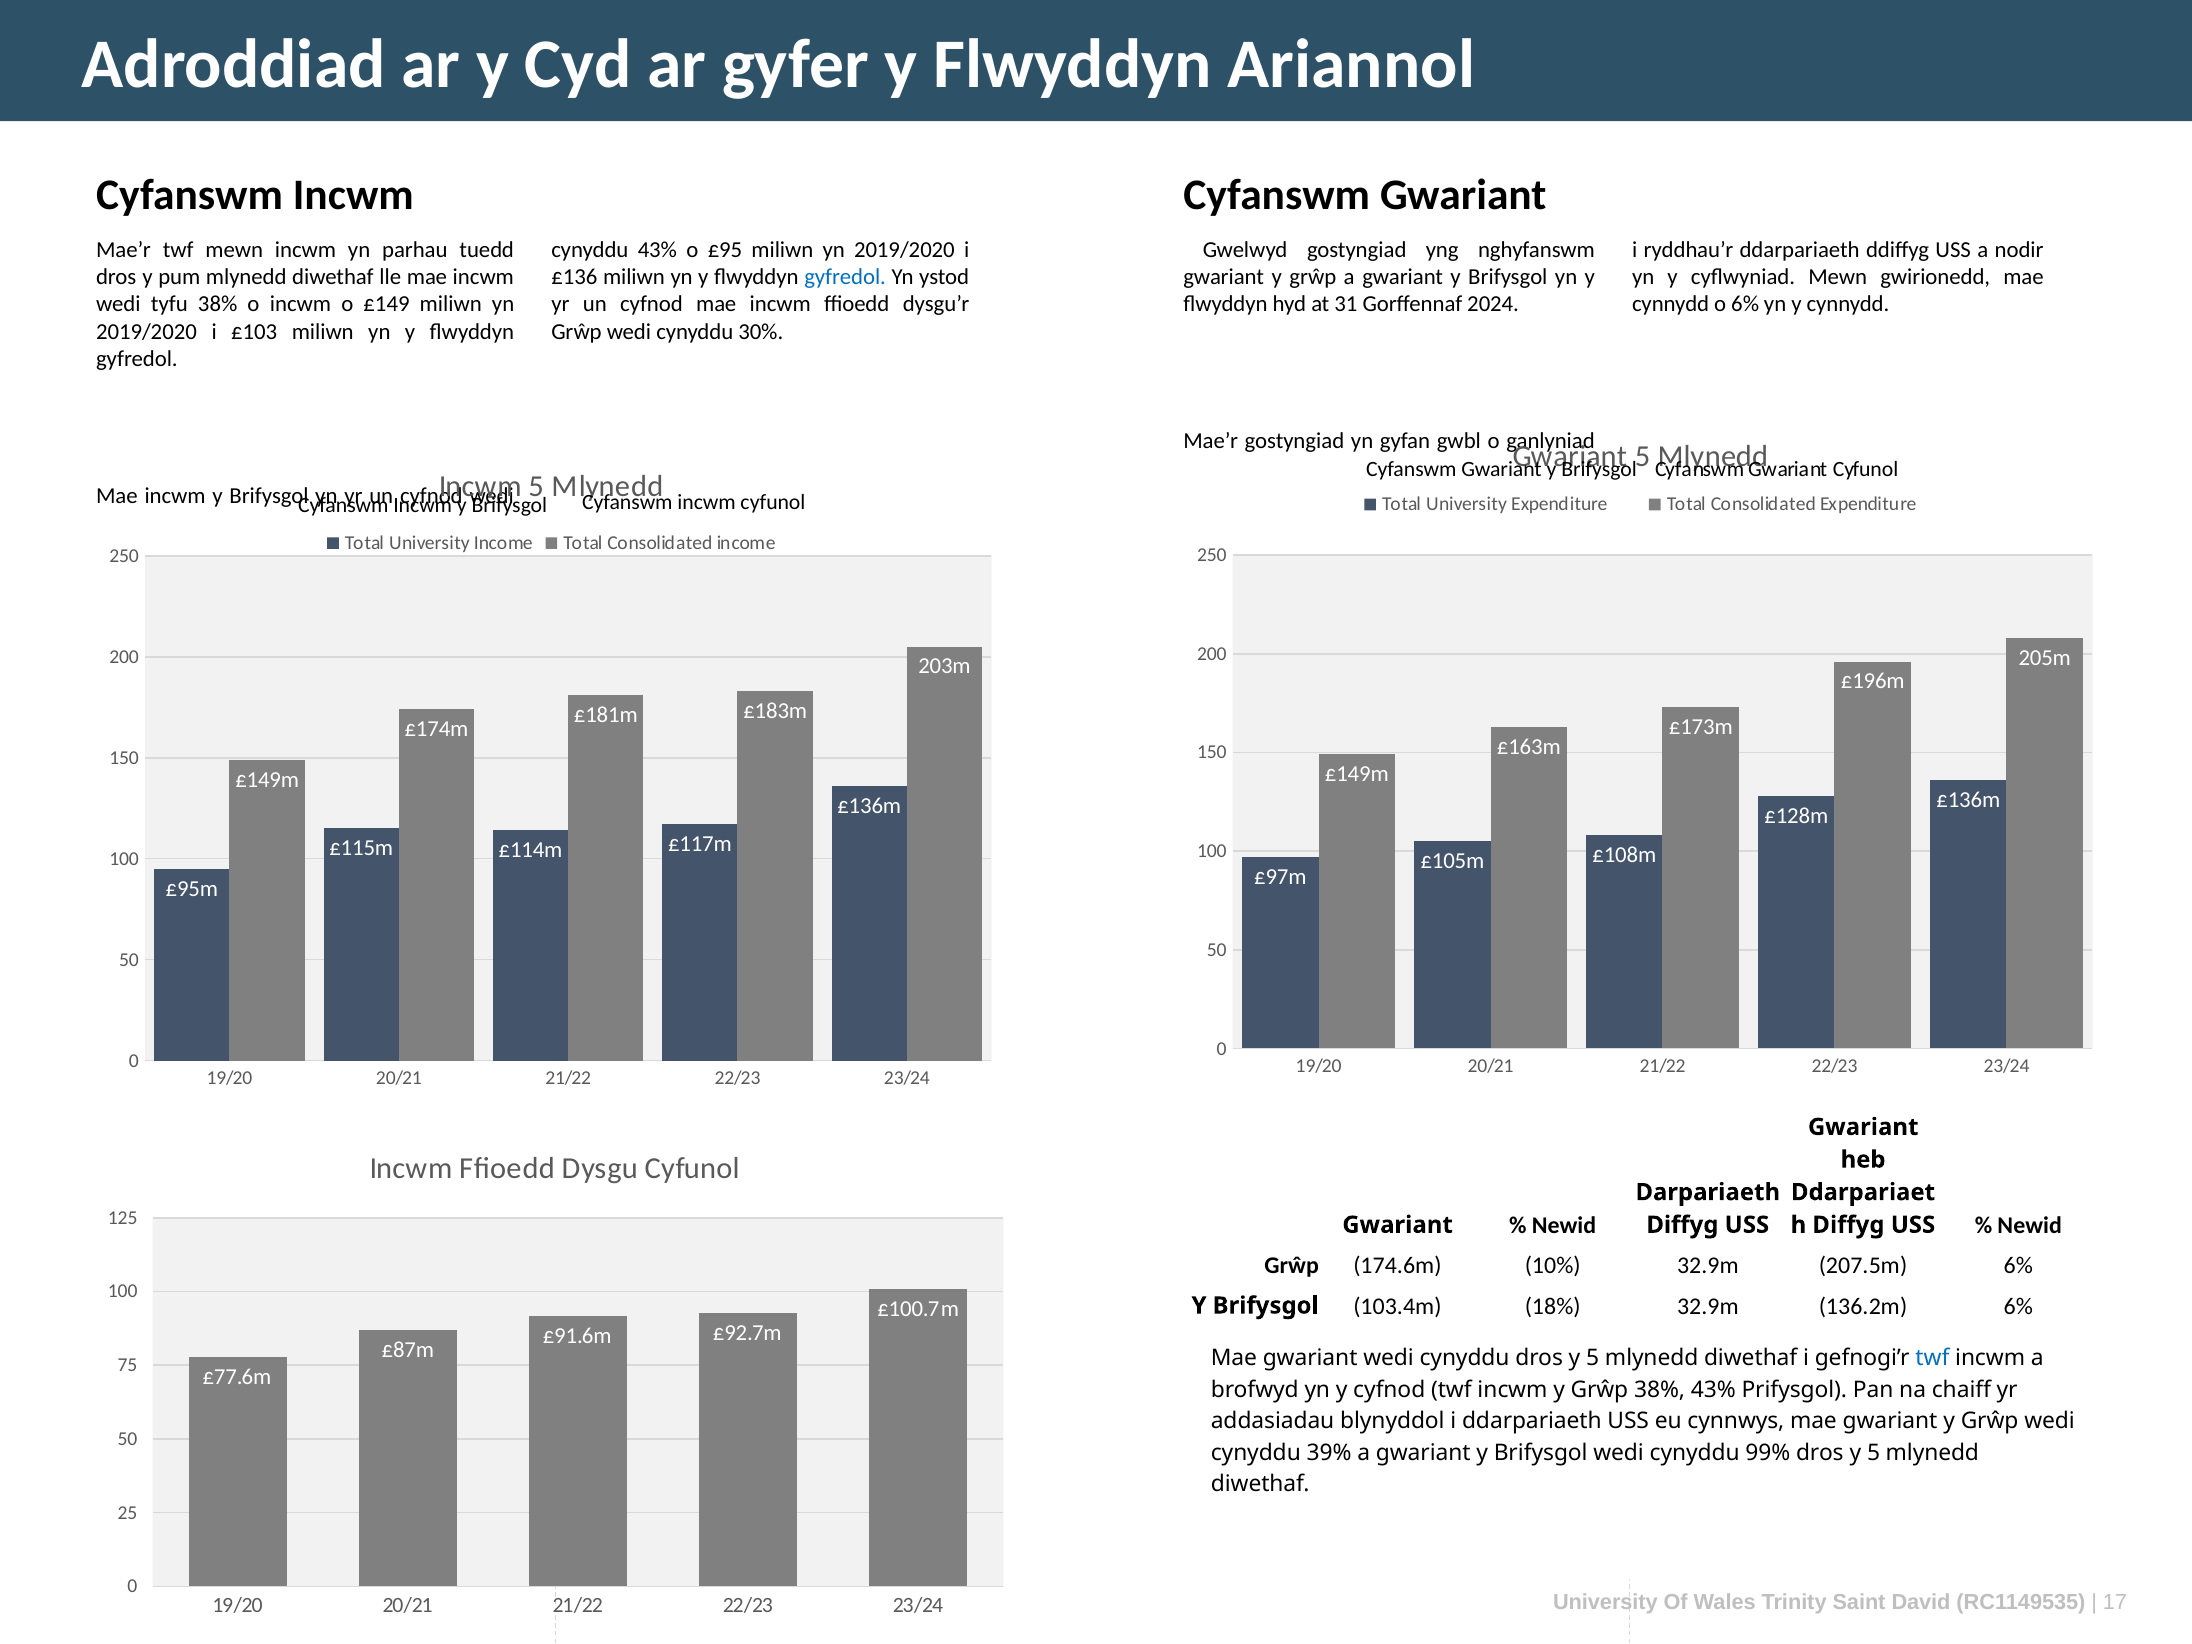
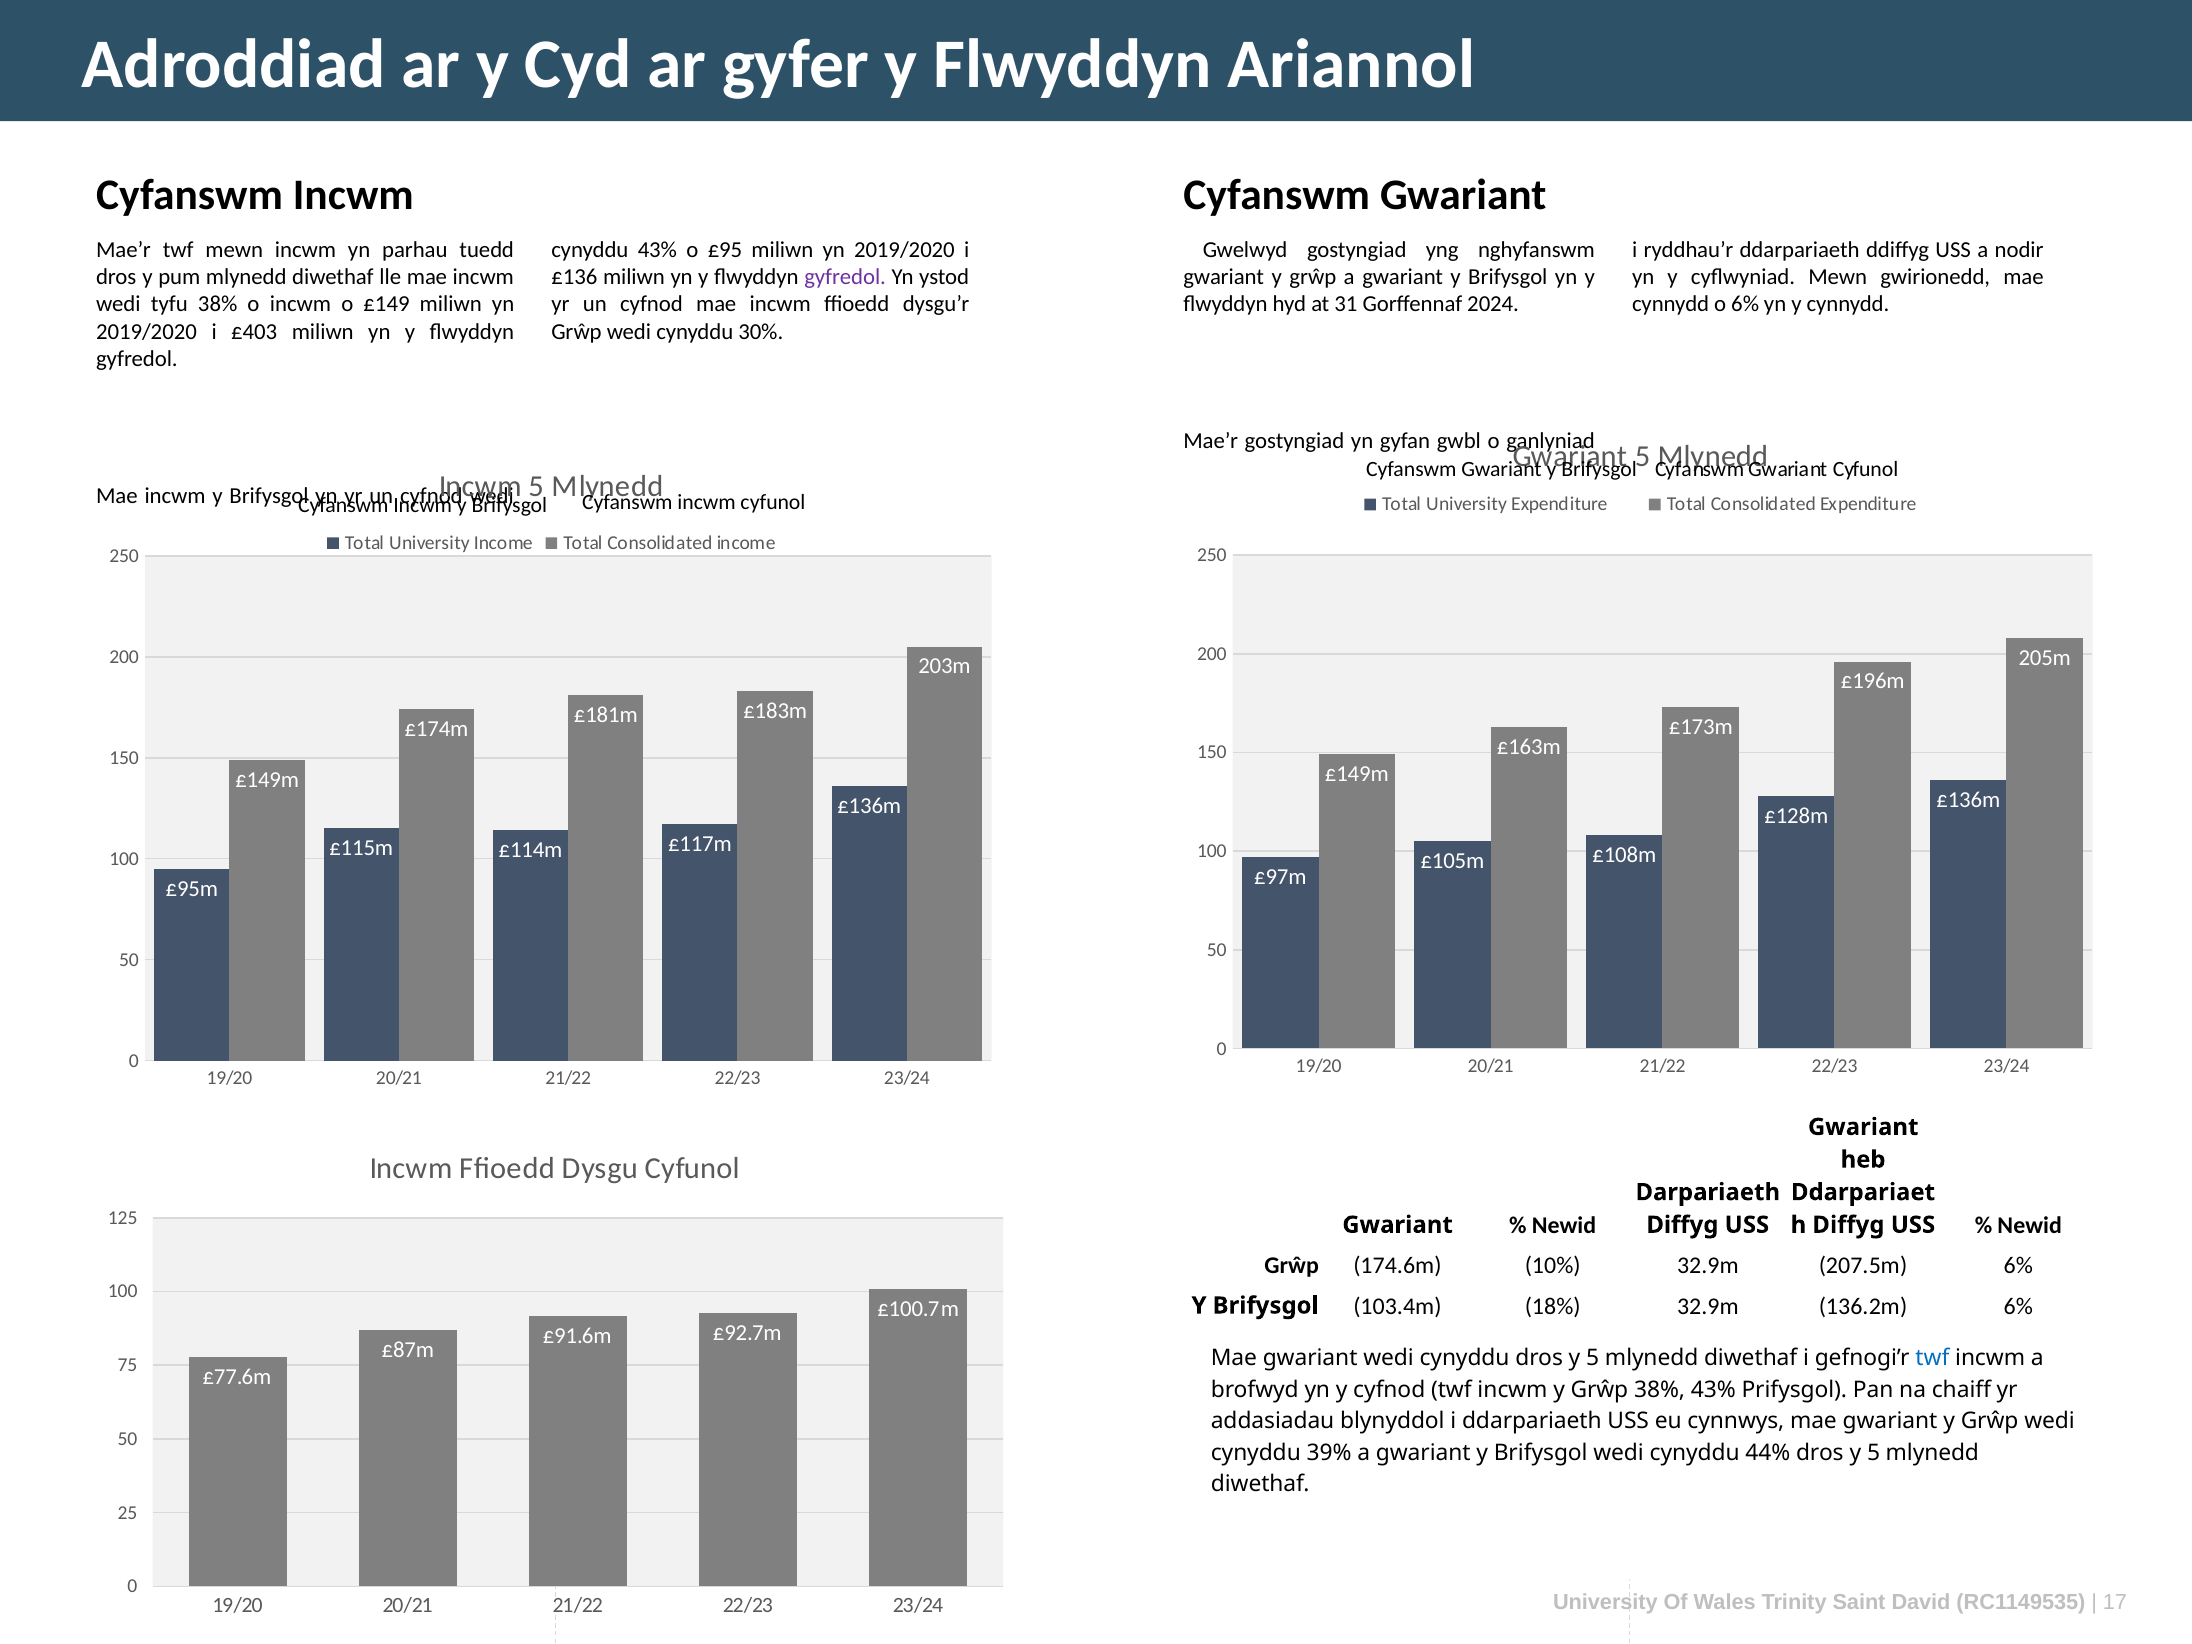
gyfredol at (845, 277) colour: blue -> purple
£103: £103 -> £403
99%: 99% -> 44%
